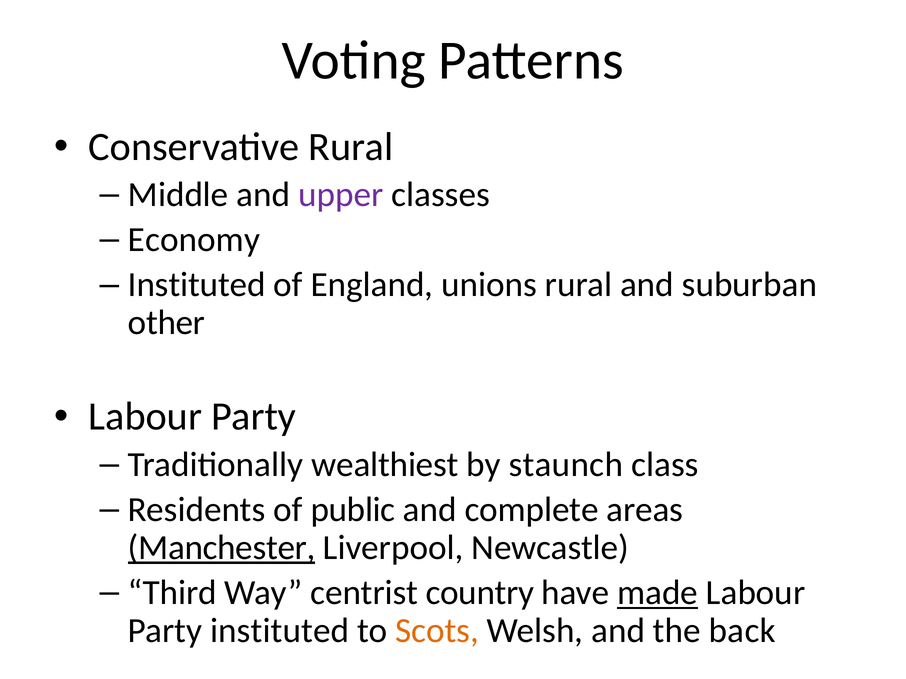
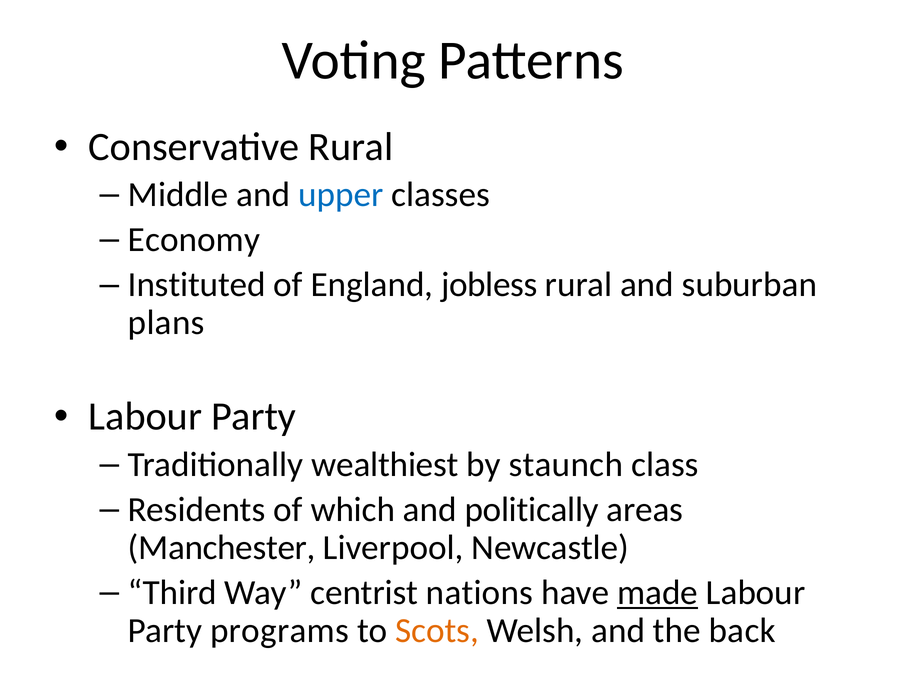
upper colour: purple -> blue
unions: unions -> jobless
other: other -> plans
public: public -> which
complete: complete -> politically
Manchester underline: present -> none
country: country -> nations
Party instituted: instituted -> programs
